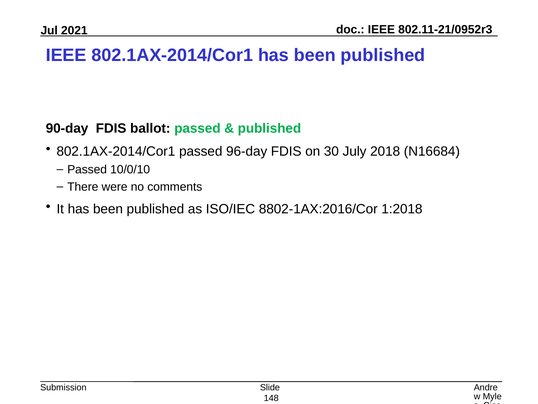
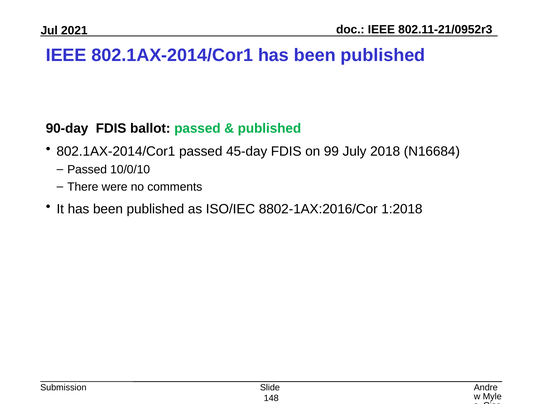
96-day: 96-day -> 45-day
30: 30 -> 99
